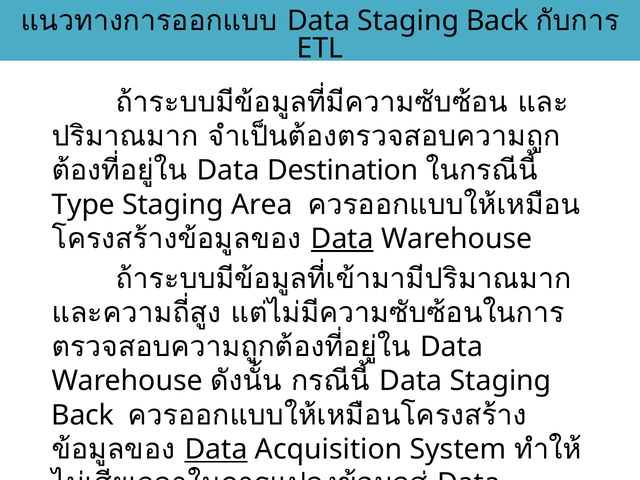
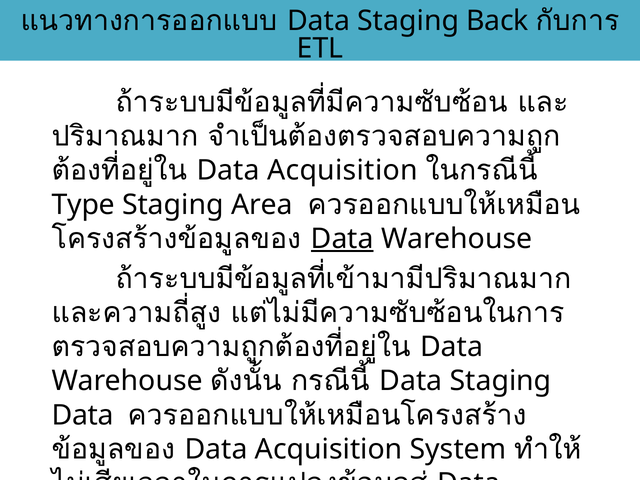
Destination at (343, 171): Destination -> Acquisition
Back at (83, 415): Back -> Data
Data at (216, 449) underline: present -> none
